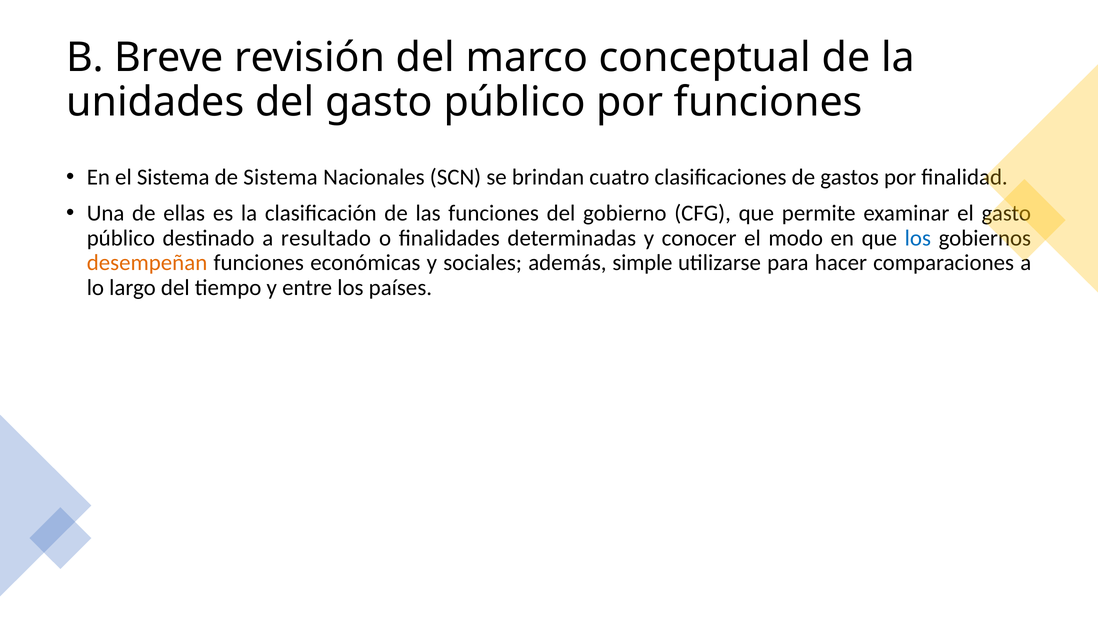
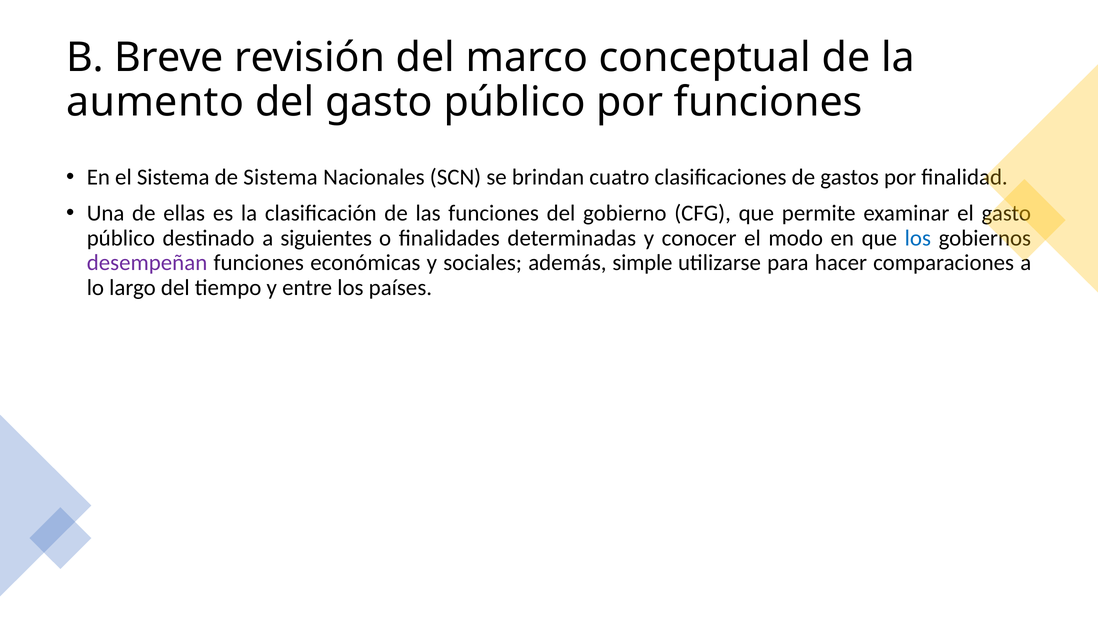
unidades: unidades -> aumento
resultado: resultado -> siguientes
desempeñan colour: orange -> purple
